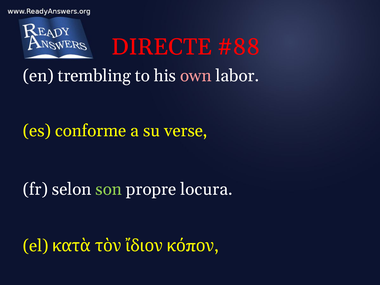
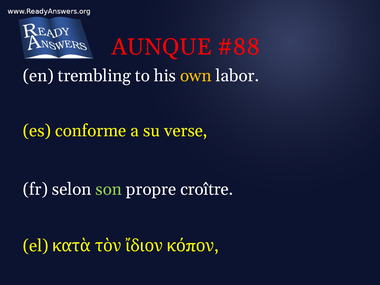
DIRECTE: DIRECTE -> AUNQUE
own colour: pink -> yellow
locura: locura -> croître
